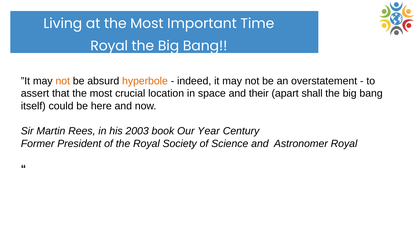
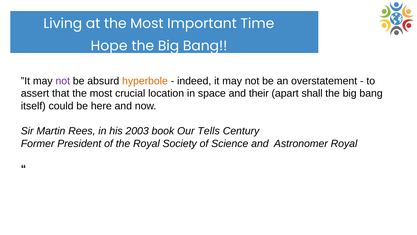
Royal at (109, 46): Royal -> Hope
not at (63, 81) colour: orange -> purple
Year: Year -> Tells
